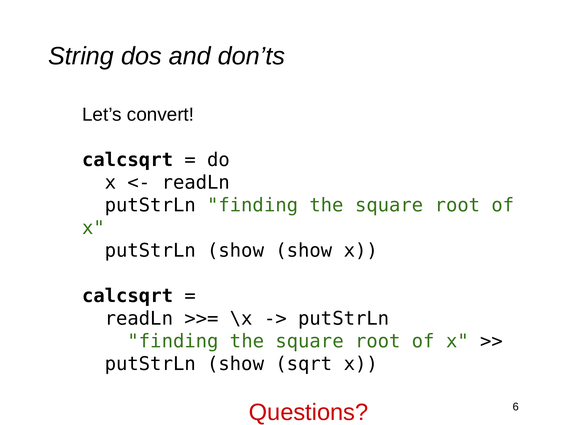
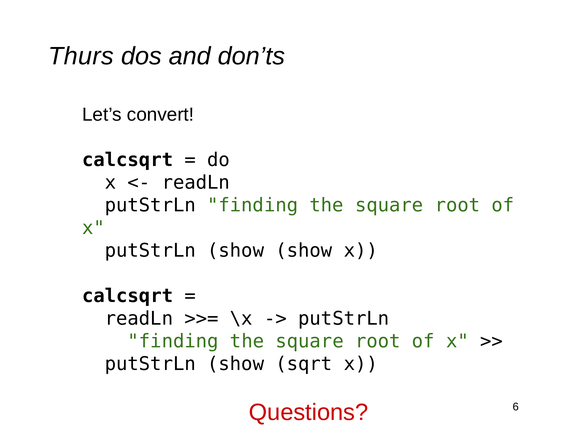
String: String -> Thurs
